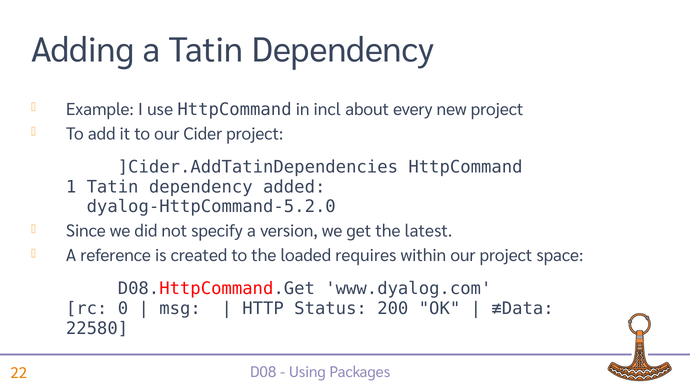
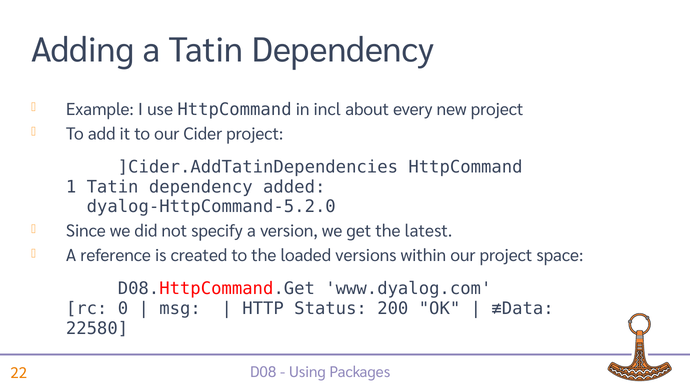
requires: requires -> versions
